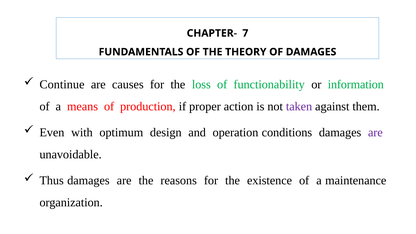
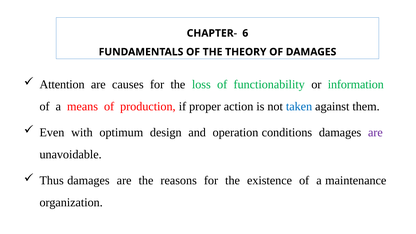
7: 7 -> 6
Continue: Continue -> Attention
taken colour: purple -> blue
